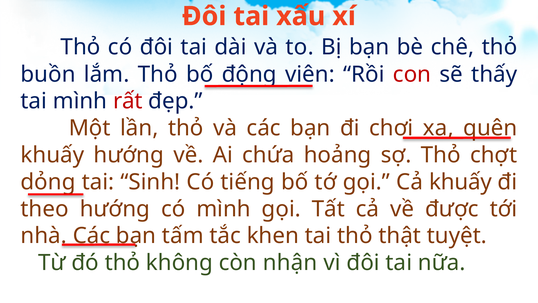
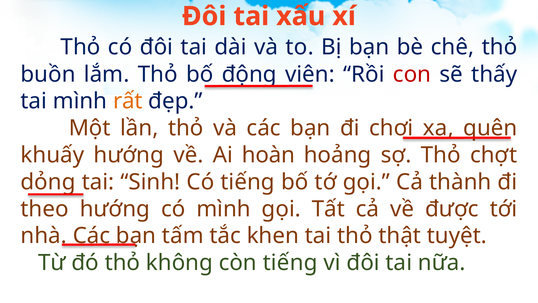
rất colour: red -> orange
chứa: chứa -> hoàn
Cả khuấy: khuấy -> thành
còn nhận: nhận -> tiếng
